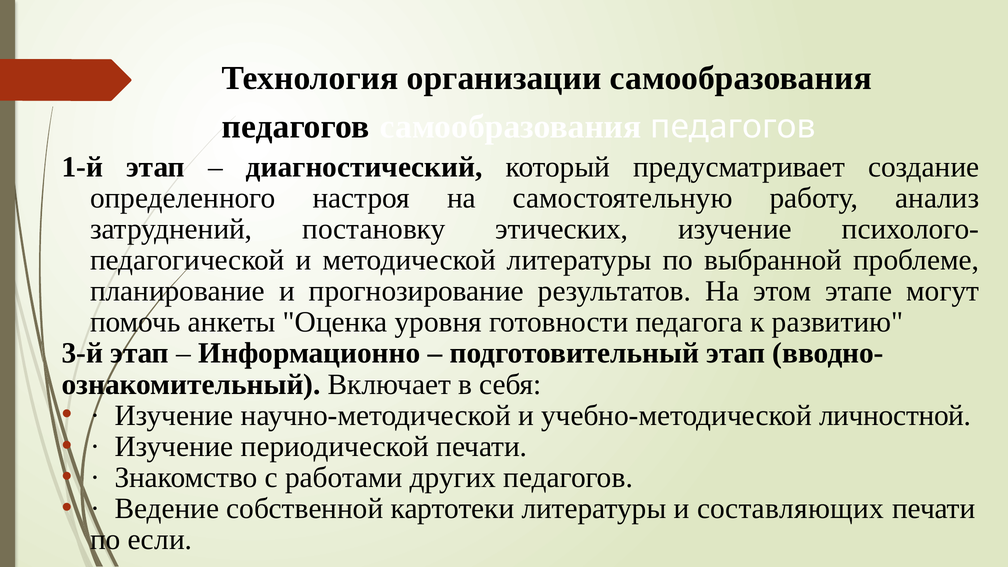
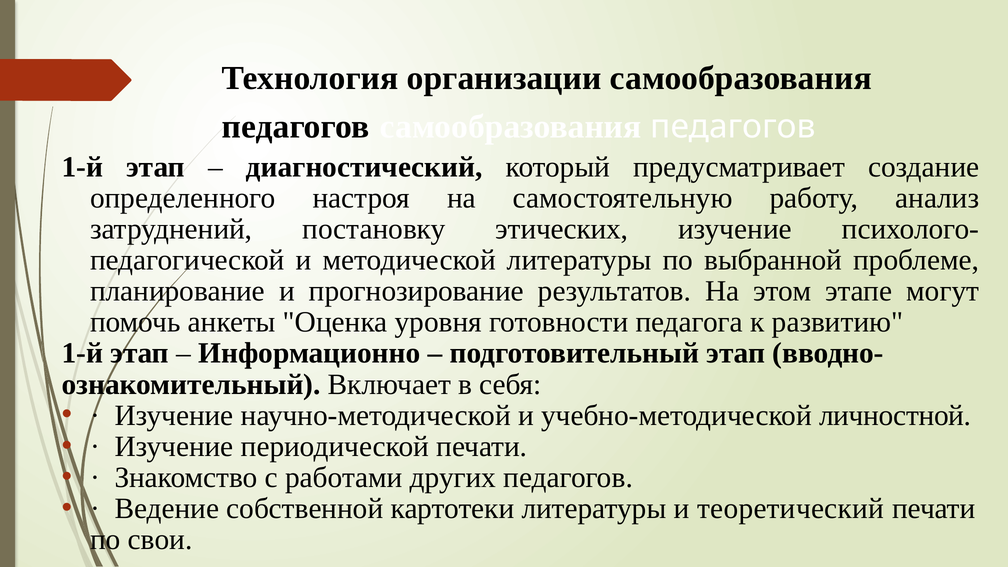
3‑й at (82, 353): 3‑й -> 1‑й
составляющих: составляющих -> теоретический
если: если -> свои
